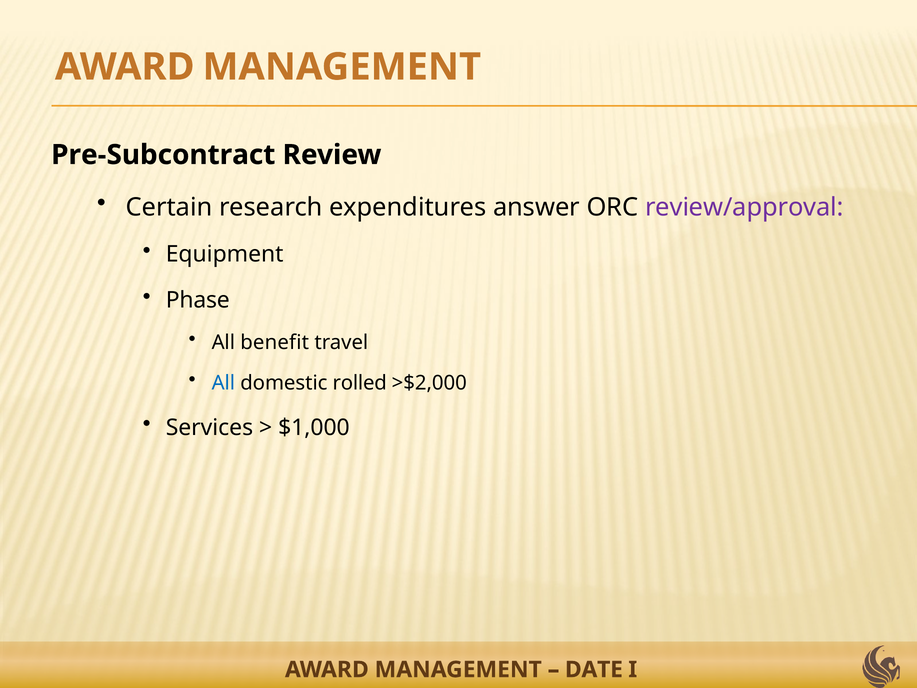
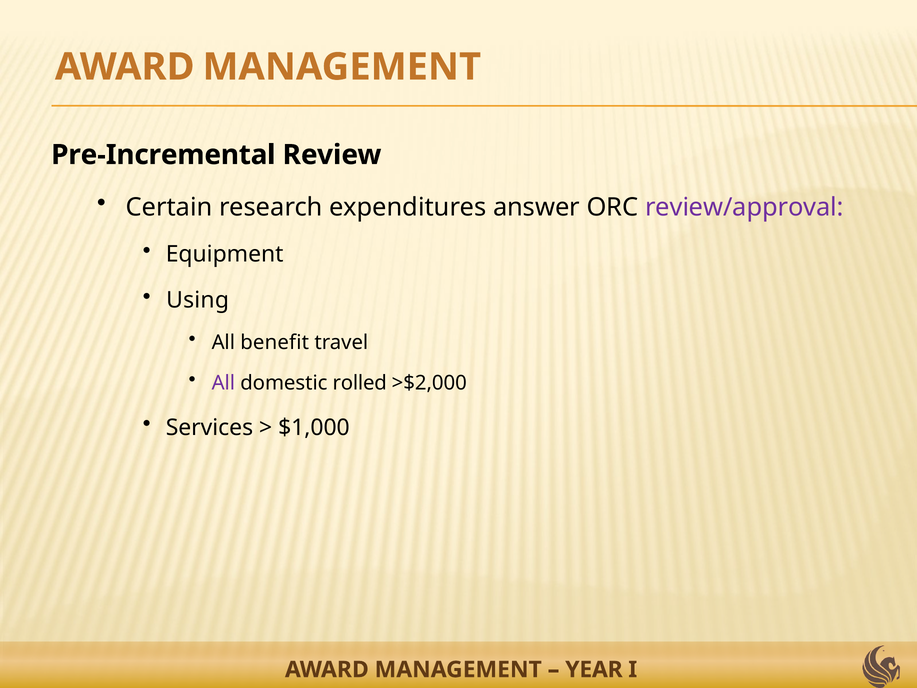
Pre-Subcontract: Pre-Subcontract -> Pre-Incremental
Phase: Phase -> Using
All at (223, 383) colour: blue -> purple
DATE: DATE -> YEAR
